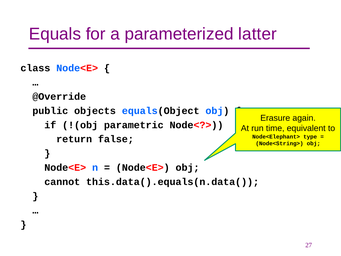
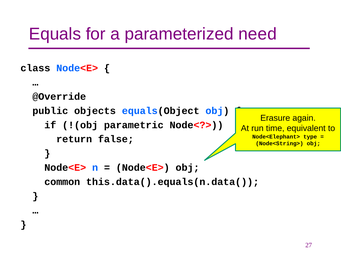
latter: latter -> need
cannot: cannot -> common
